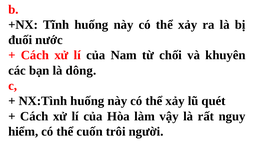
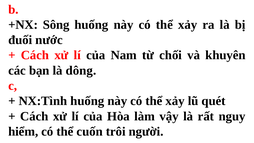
Tĩnh: Tĩnh -> Sông
